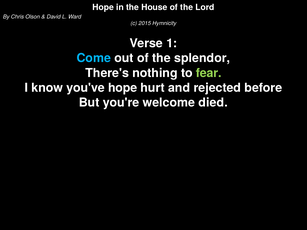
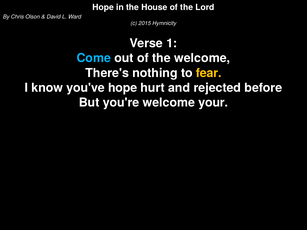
the splendor: splendor -> welcome
fear colour: light green -> yellow
died: died -> your
